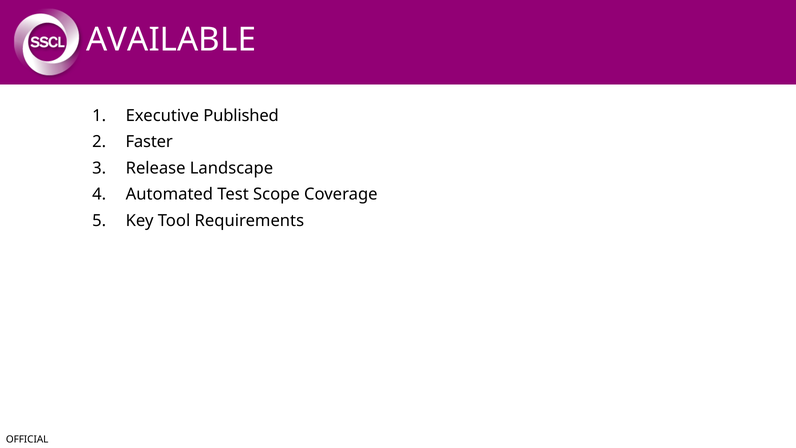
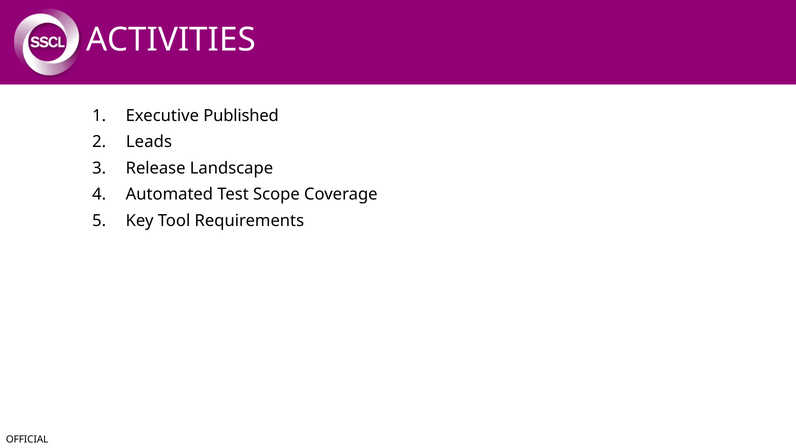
AVAILABLE: AVAILABLE -> ACTIVITIES
Faster: Faster -> Leads
